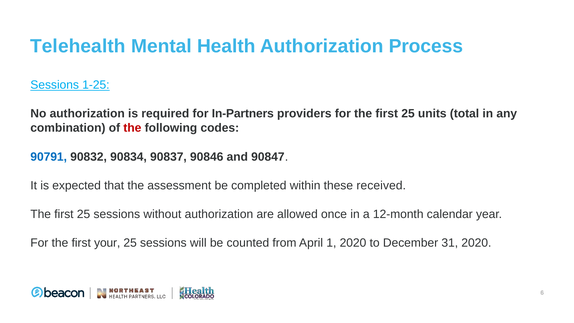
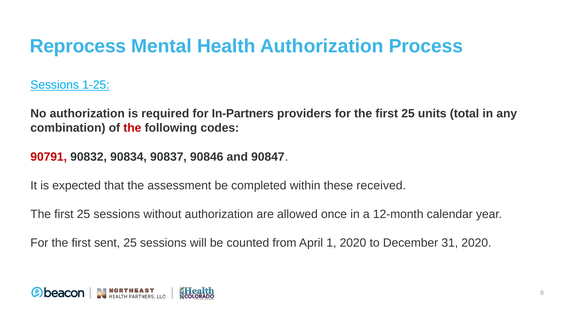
Telehealth: Telehealth -> Reprocess
90791 colour: blue -> red
your: your -> sent
